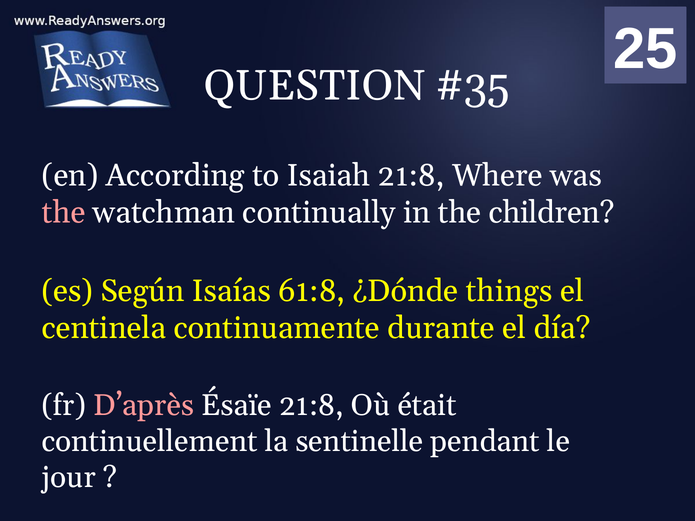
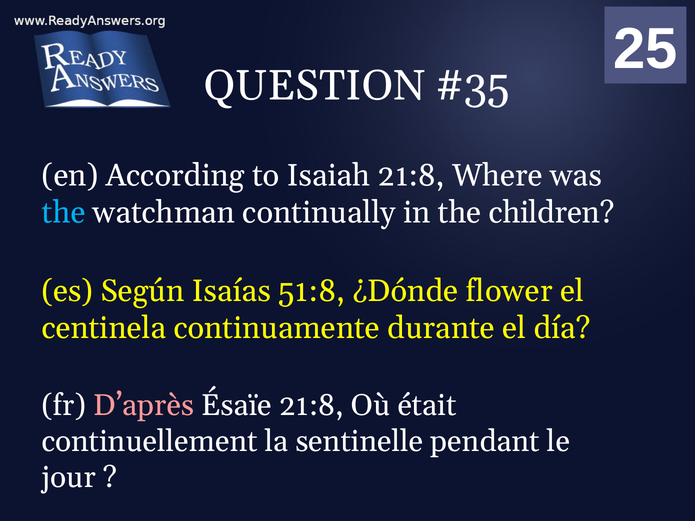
the at (64, 213) colour: pink -> light blue
61:8: 61:8 -> 51:8
things: things -> flower
